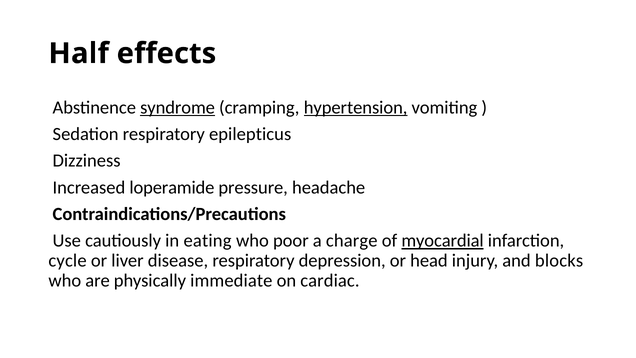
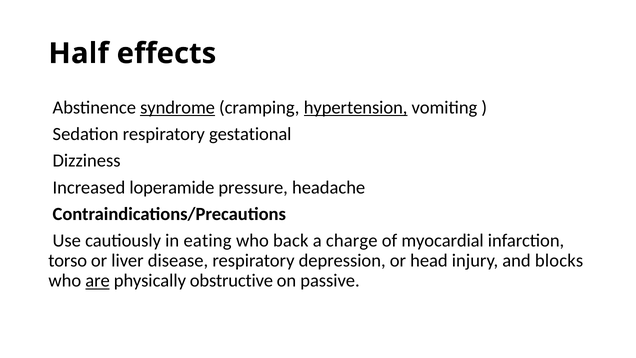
epilepticus: epilepticus -> gestational
poor: poor -> back
myocardial underline: present -> none
cycle: cycle -> torso
are underline: none -> present
immediate: immediate -> obstructive
cardiac: cardiac -> passive
